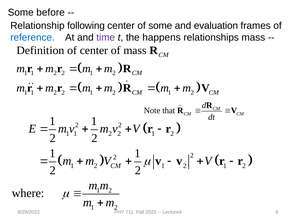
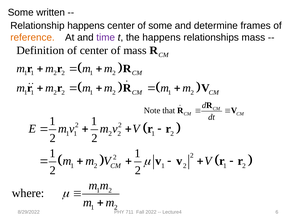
before: before -> written
Relationship following: following -> happens
evaluation: evaluation -> determine
reference colour: blue -> orange
